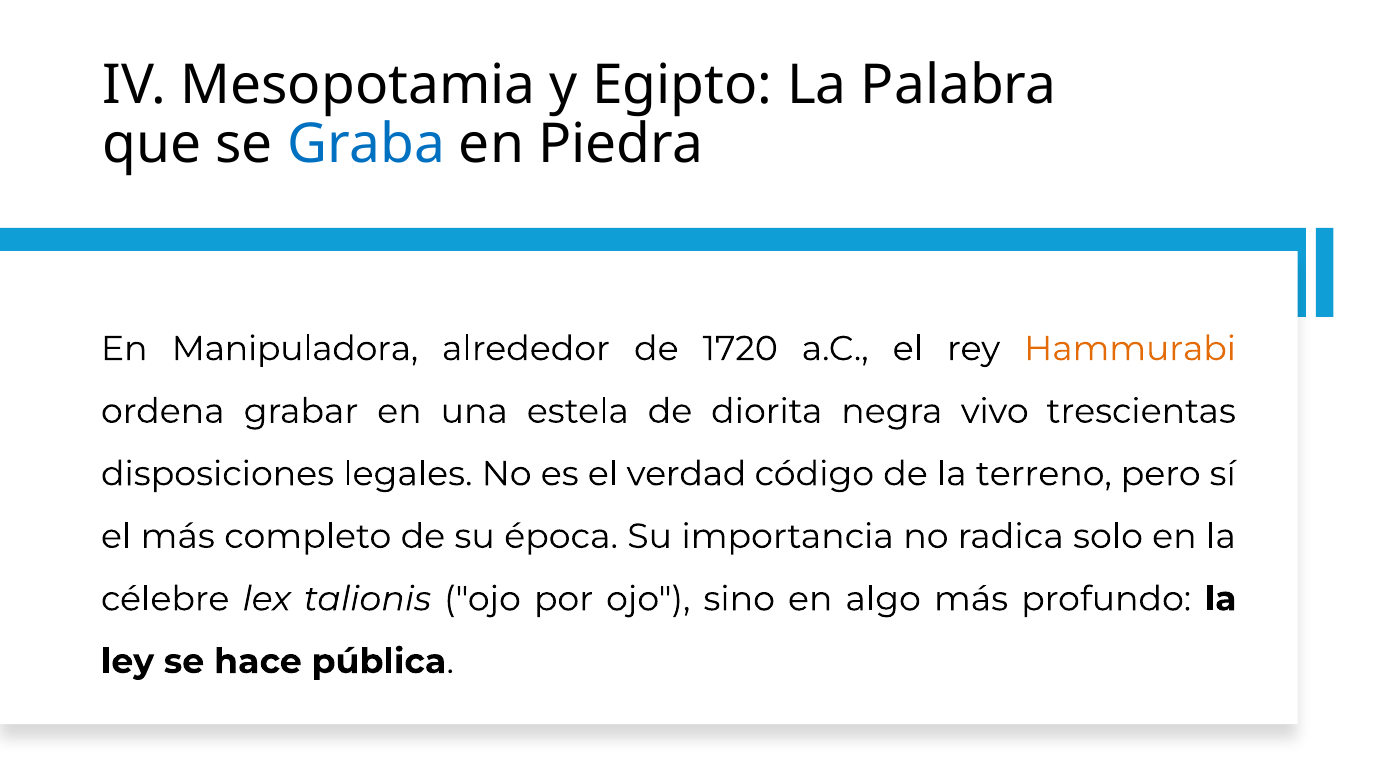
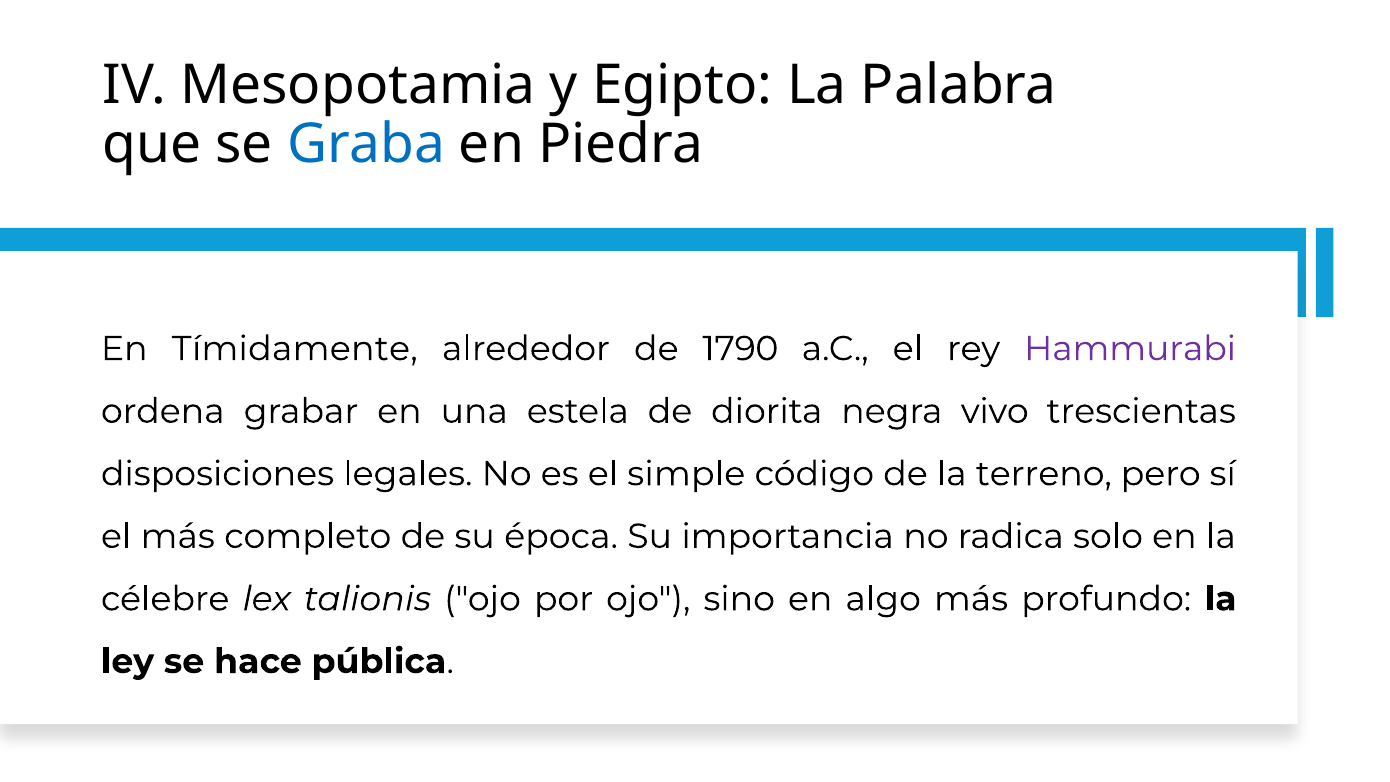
Manipuladora: Manipuladora -> Tímidamente
1720: 1720 -> 1790
Hammurabi colour: orange -> purple
verdad: verdad -> simple
